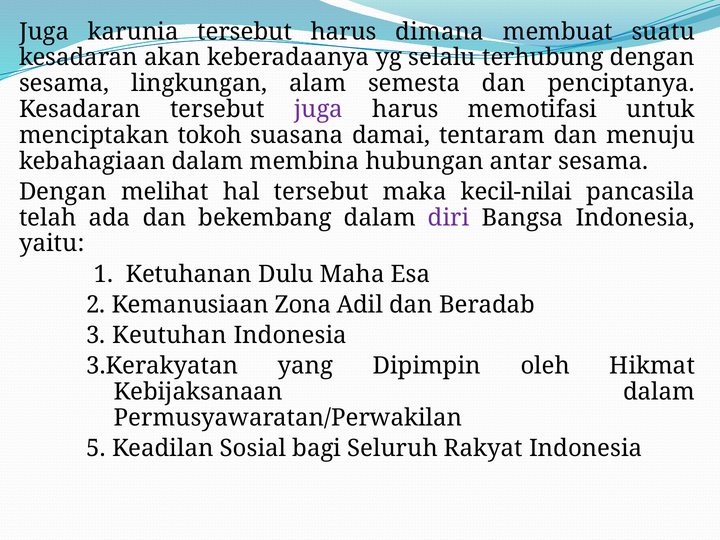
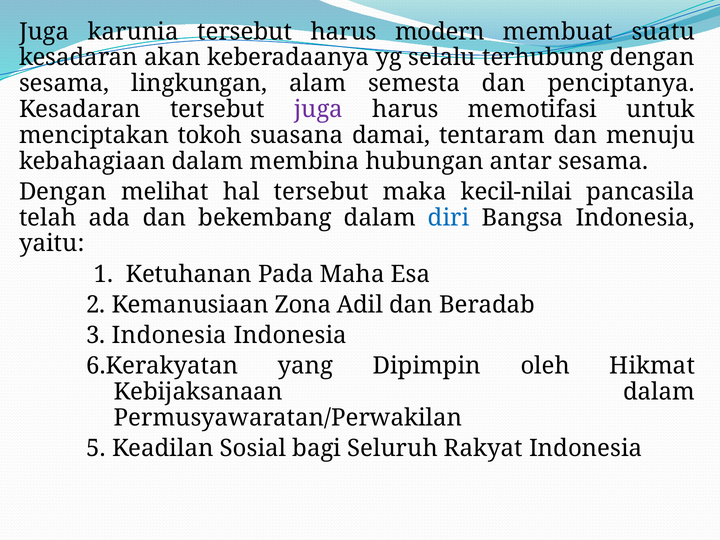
dimana: dimana -> modern
diri colour: purple -> blue
Dulu: Dulu -> Pada
3 Keutuhan: Keutuhan -> Indonesia
3.Kerakyatan: 3.Kerakyatan -> 6.Kerakyatan
